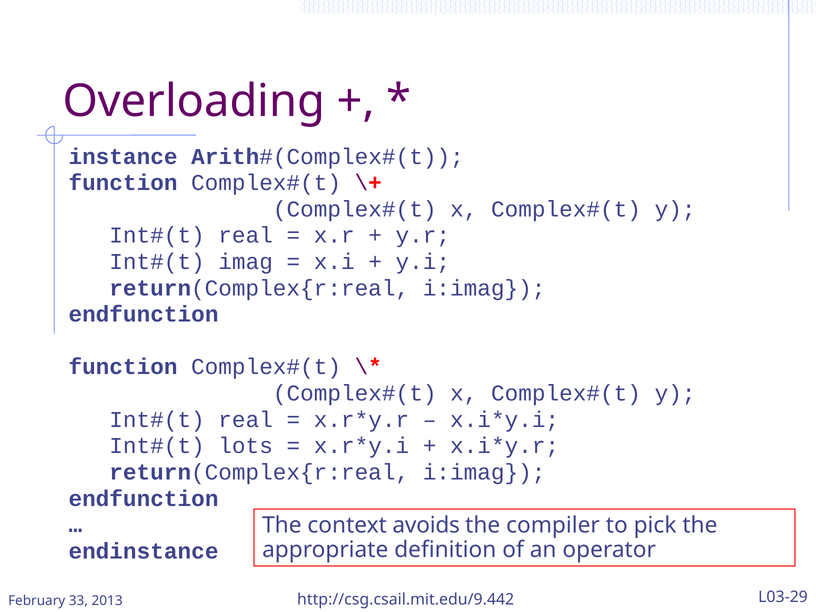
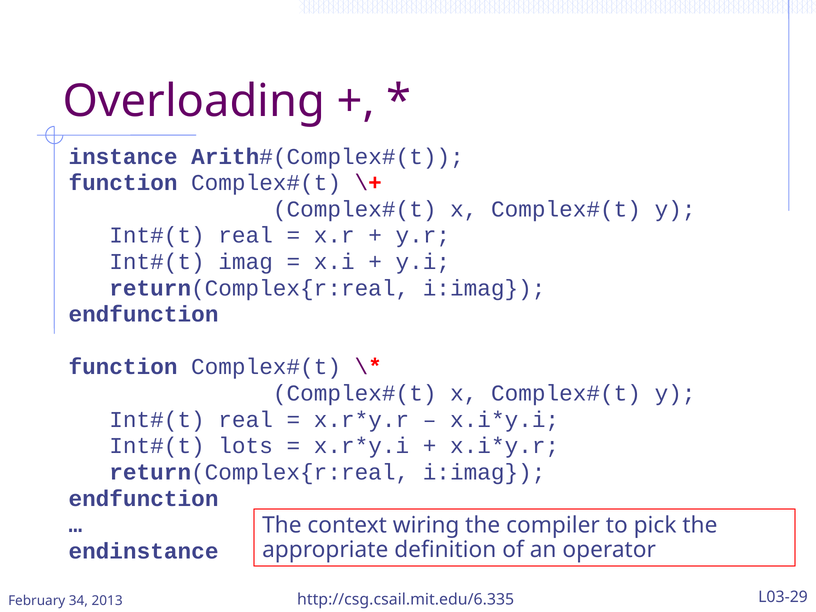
avoids: avoids -> wiring
33: 33 -> 34
http://csg.csail.mit.edu/9.442: http://csg.csail.mit.edu/9.442 -> http://csg.csail.mit.edu/6.335
